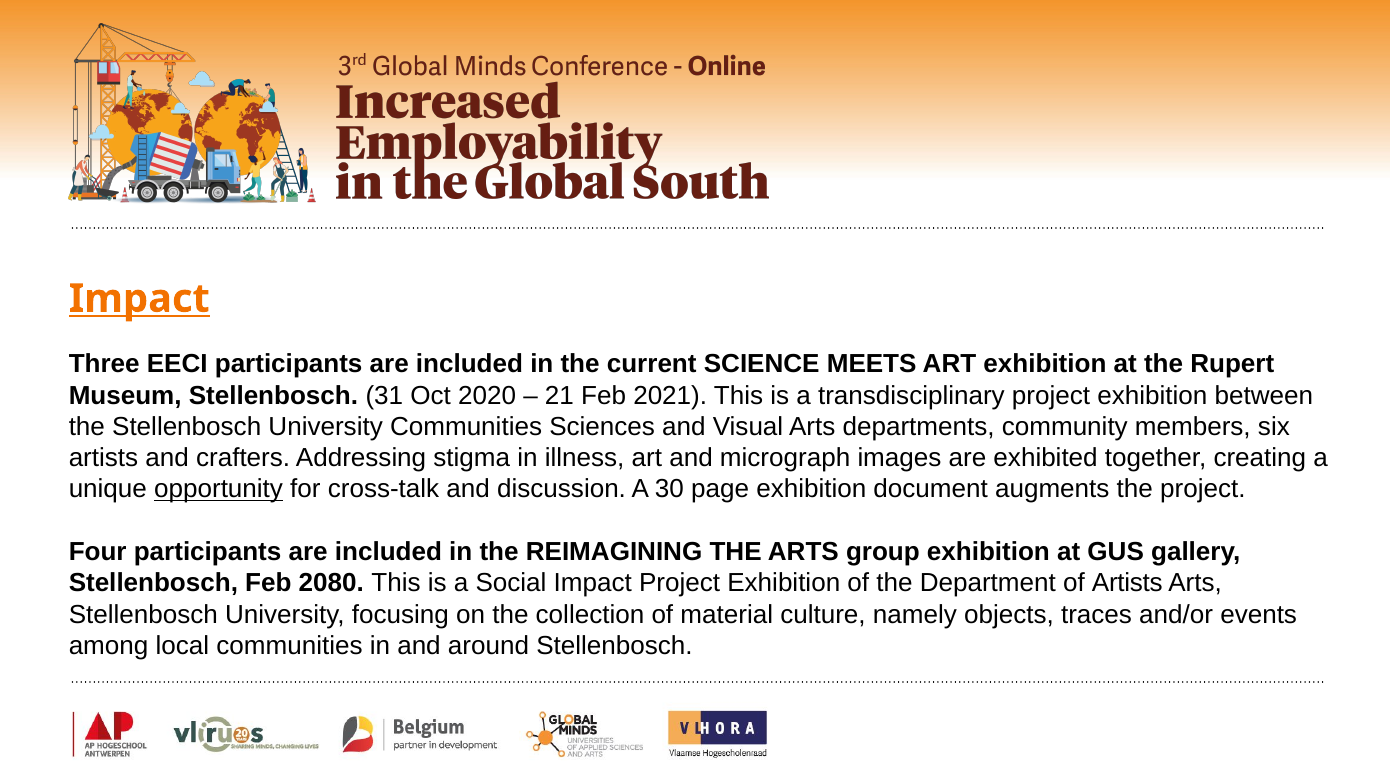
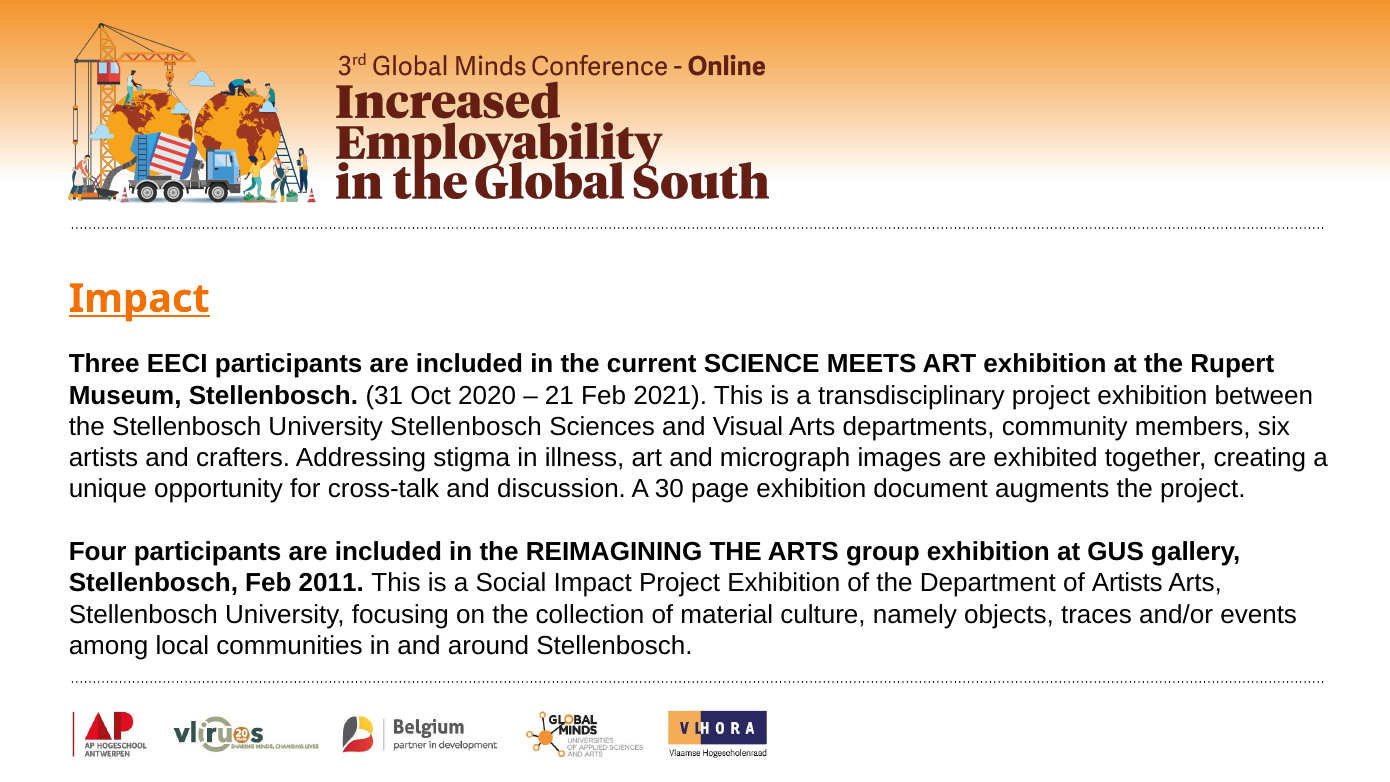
University Communities: Communities -> Stellenbosch
opportunity underline: present -> none
2080: 2080 -> 2011
